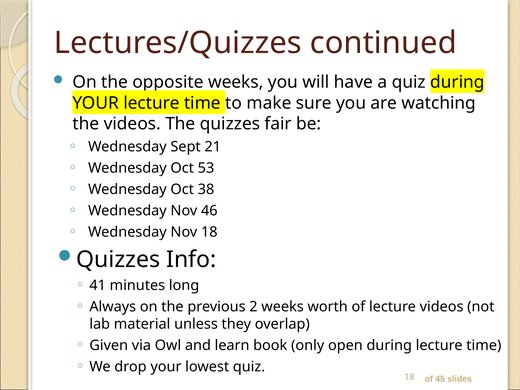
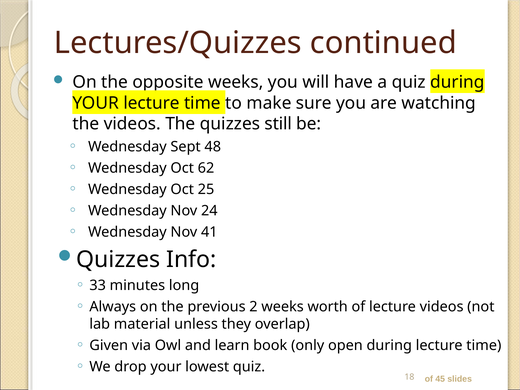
fair: fair -> still
21: 21 -> 48
53: 53 -> 62
38: 38 -> 25
46: 46 -> 24
Nov 18: 18 -> 41
41: 41 -> 33
